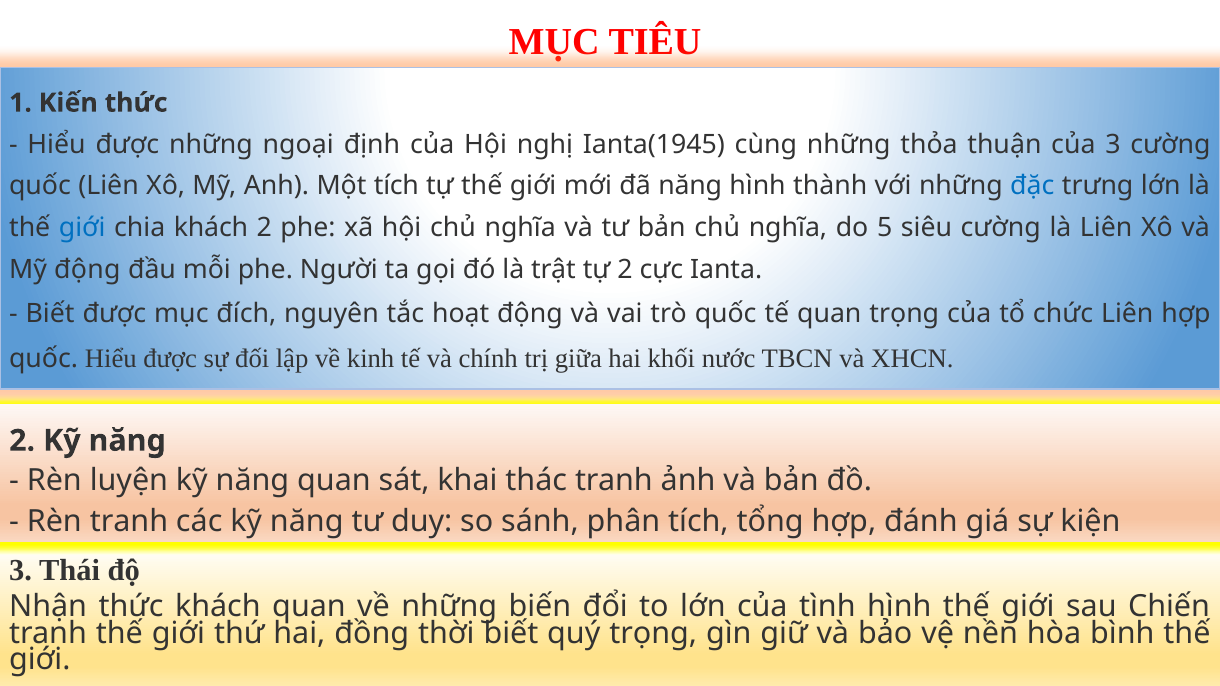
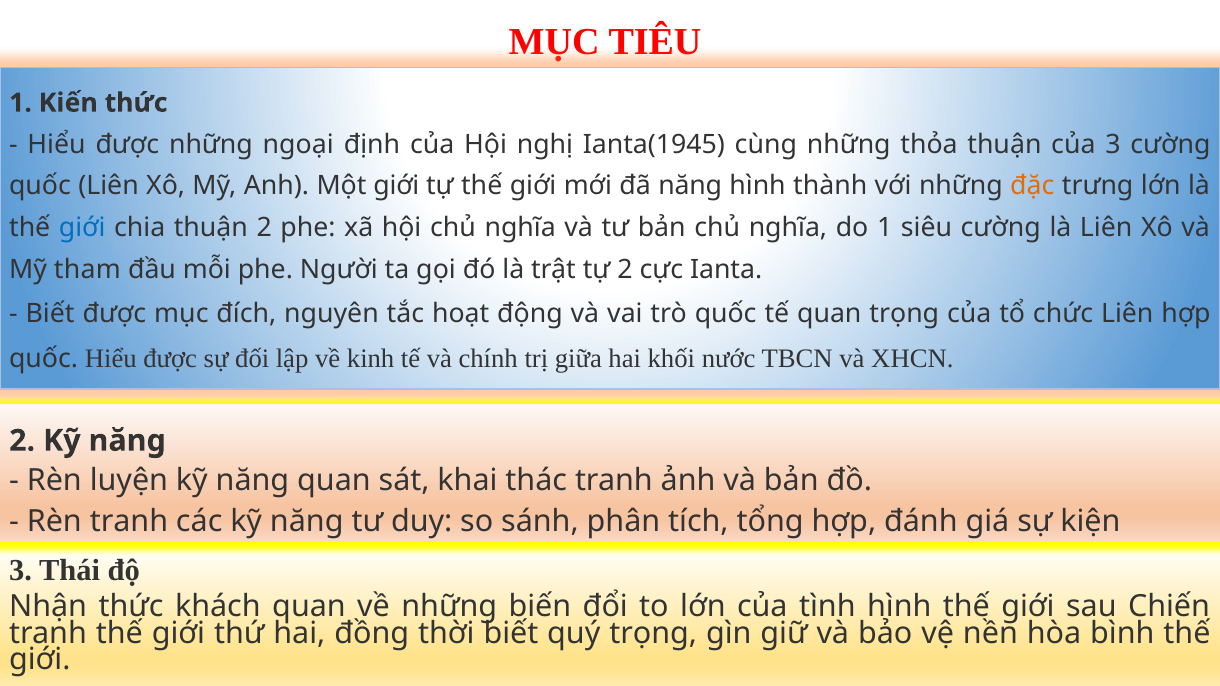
Một tích: tích -> giới
đặc colour: blue -> orange
chia khách: khách -> thuận
do 5: 5 -> 1
Mỹ động: động -> tham
